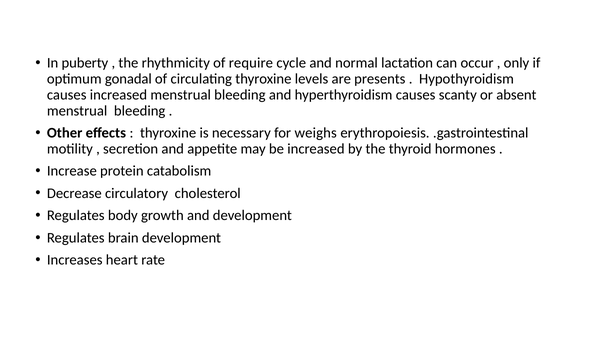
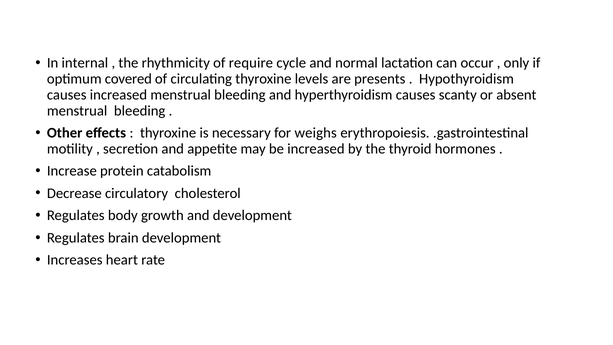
puberty: puberty -> internal
gonadal: gonadal -> covered
